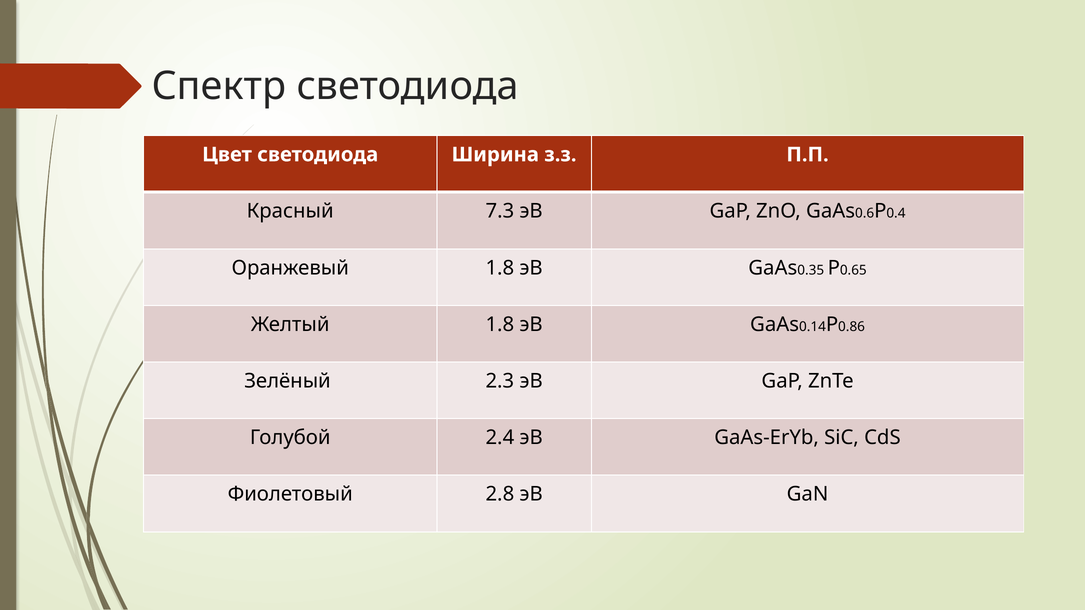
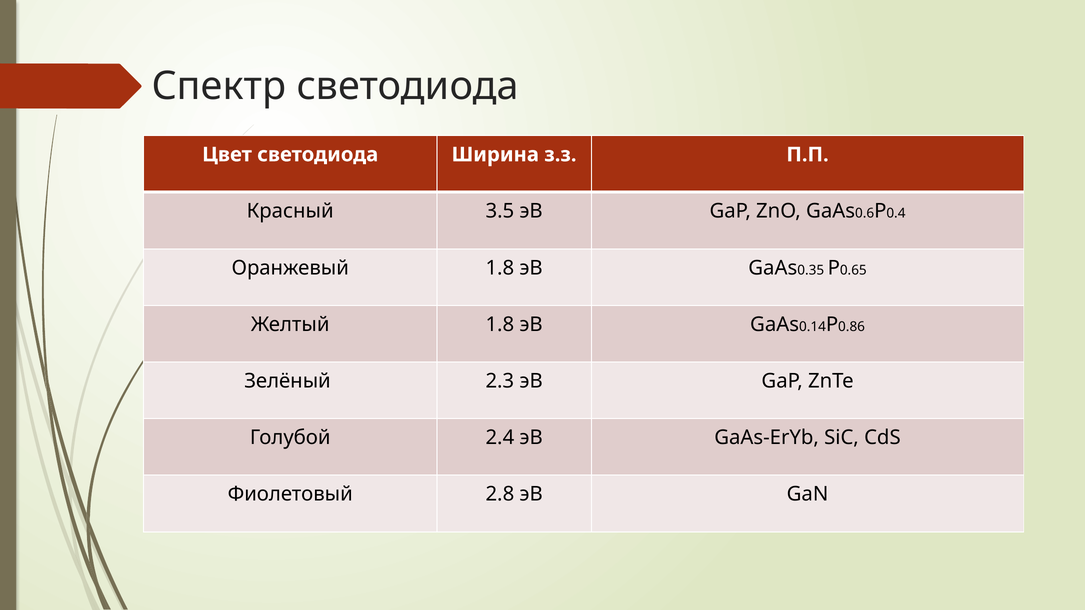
7.3: 7.3 -> 3.5
